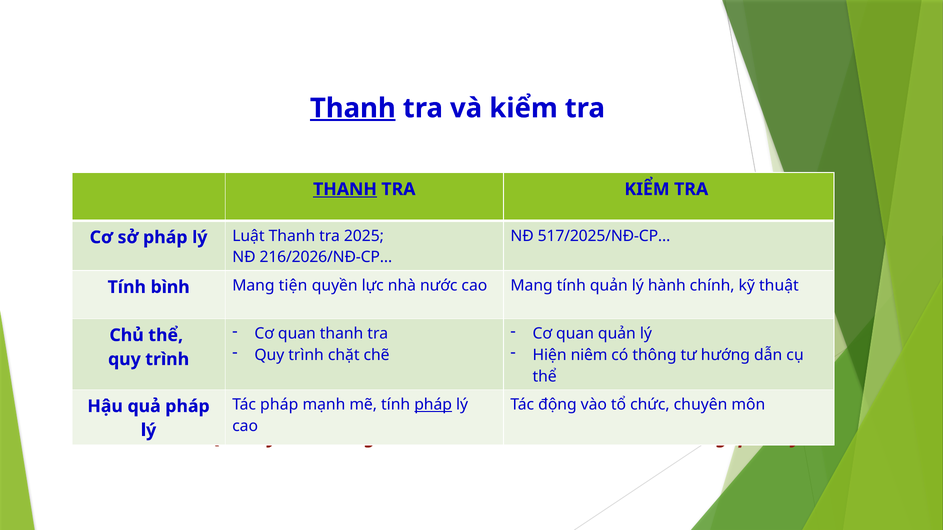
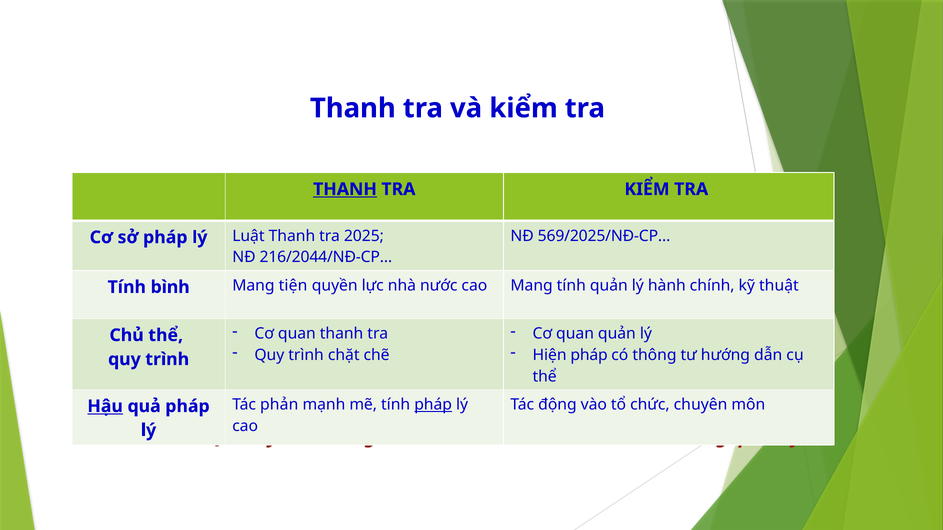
Thanh at (353, 108) underline: present -> none
517/2025/NĐ-CP…: 517/2025/NĐ-CP… -> 569/2025/NĐ-CP…
216/2026/NĐ-CP…: 216/2026/NĐ-CP… -> 216/2044/NĐ-CP…
Hiện niêm: niêm -> pháp
Tác pháp: pháp -> phản
Hậu underline: none -> present
